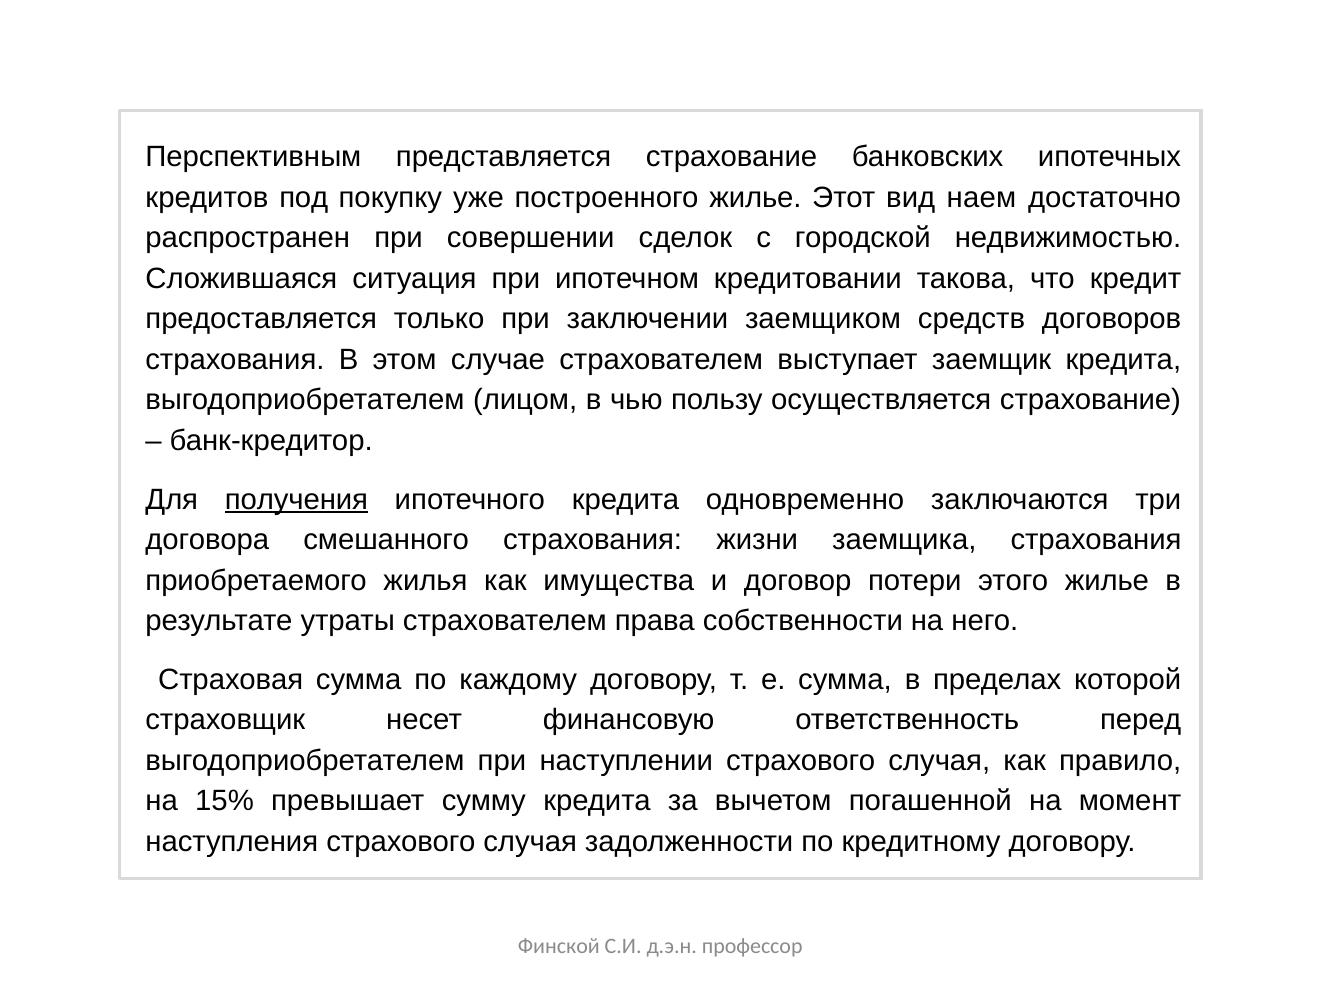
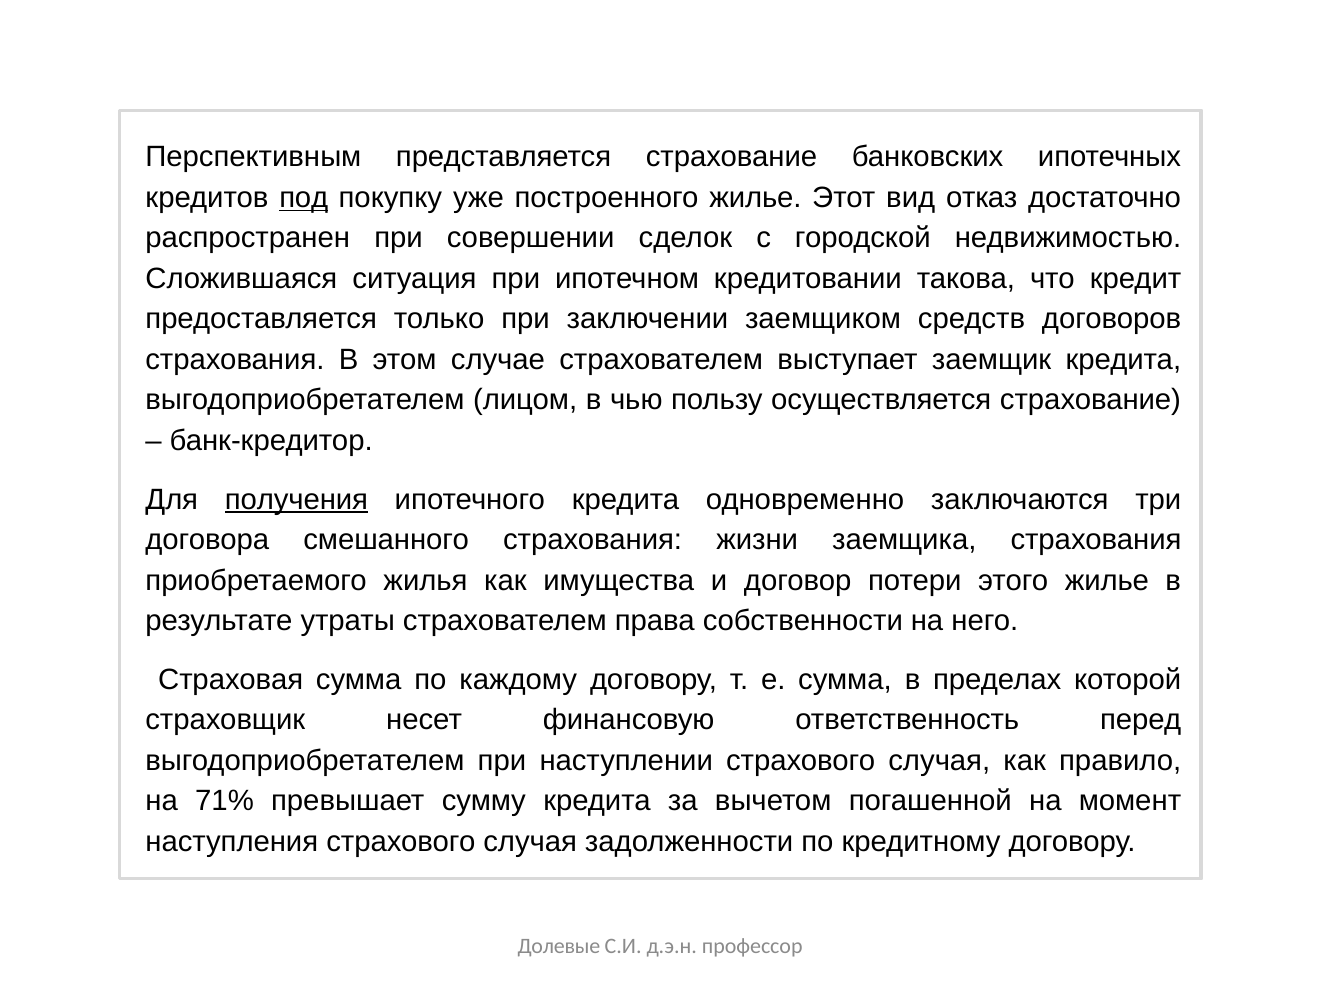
под underline: none -> present
наем: наем -> отказ
15%: 15% -> 71%
Финской: Финской -> Долевые
